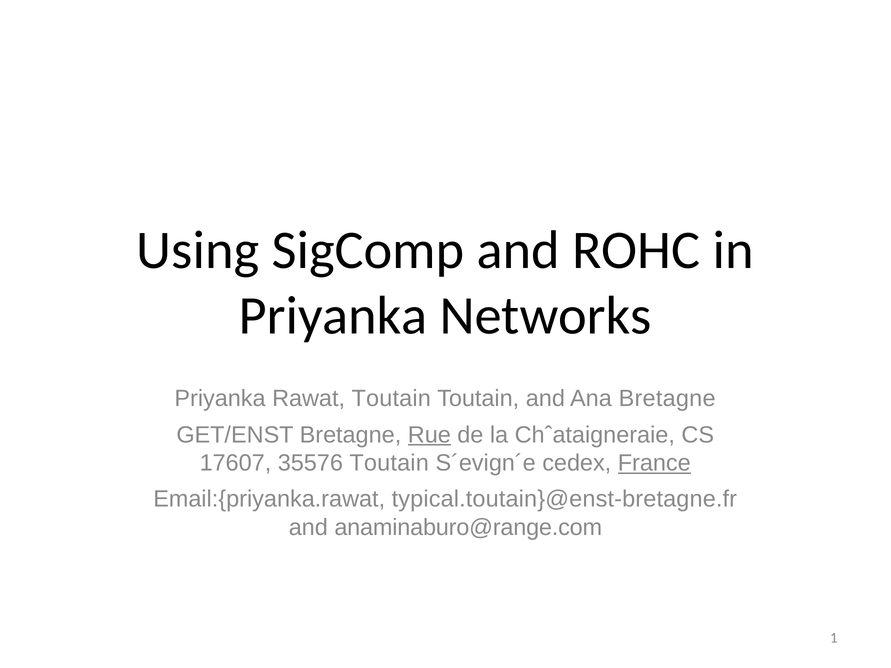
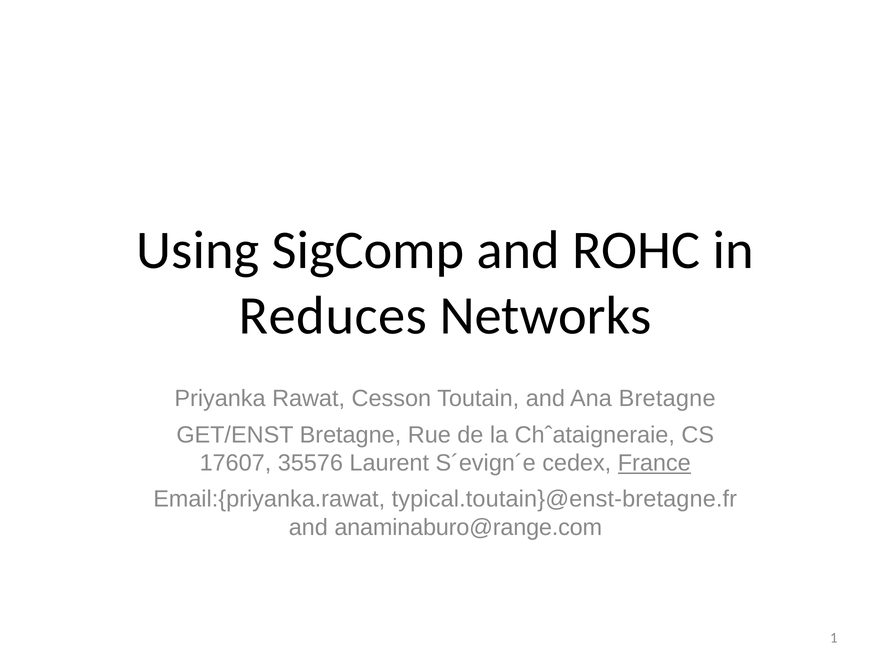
Priyanka at (333, 316): Priyanka -> Reduces
Rawat Toutain: Toutain -> Cesson
Rue underline: present -> none
35576 Toutain: Toutain -> Laurent
